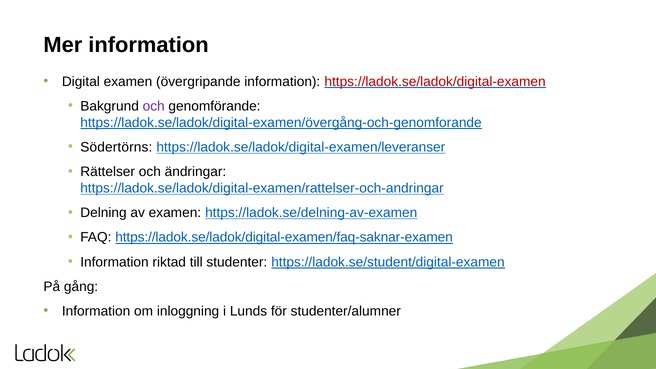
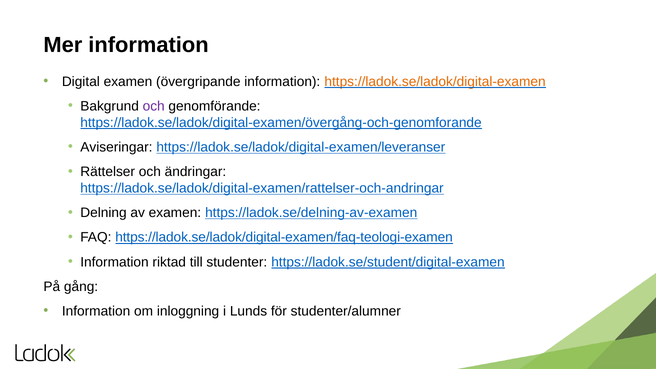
https://ladok.se/ladok/digital-examen colour: red -> orange
Södertörns: Södertörns -> Aviseringar
https://ladok.se/ladok/digital-examen/faq-saknar-examen: https://ladok.se/ladok/digital-examen/faq-saknar-examen -> https://ladok.se/ladok/digital-examen/faq-teologi-examen
